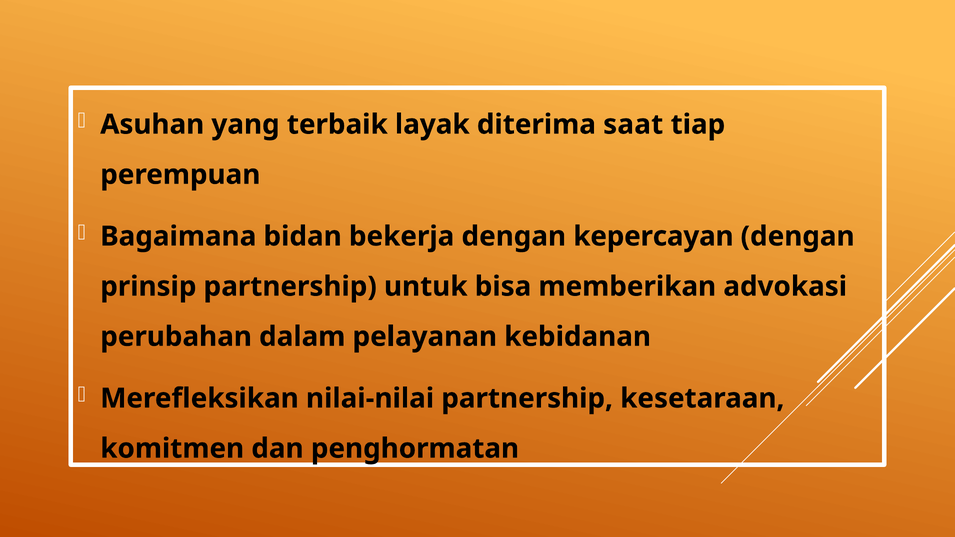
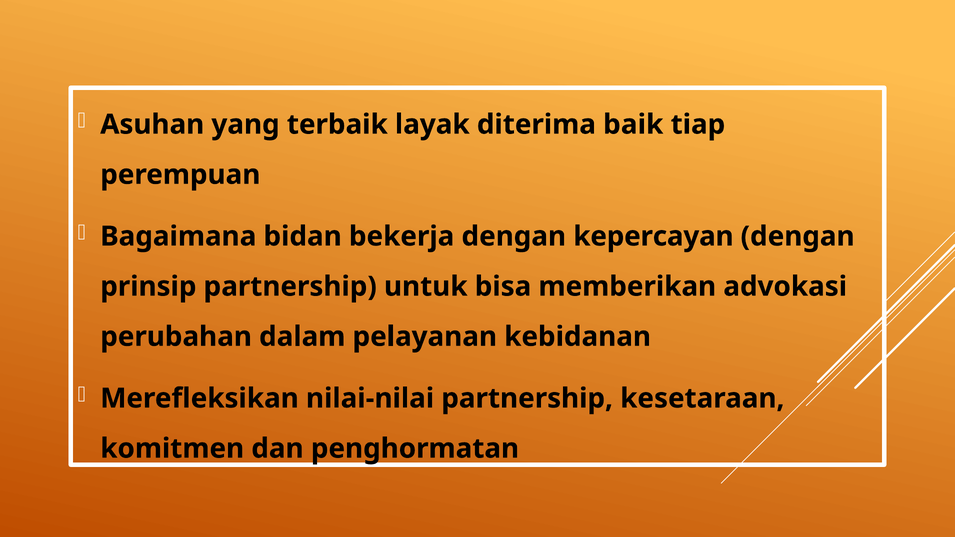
saat: saat -> baik
